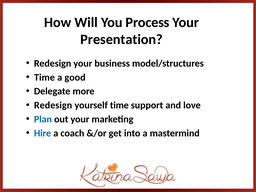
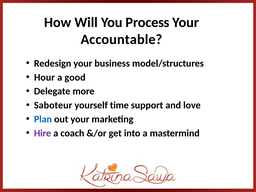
Presentation: Presentation -> Accountable
Time at (44, 77): Time -> Hour
Redesign at (53, 105): Redesign -> Saboteur
Hire colour: blue -> purple
